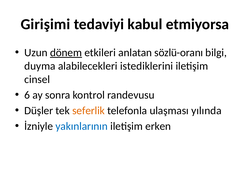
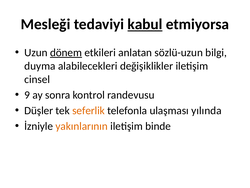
Girişimi: Girişimi -> Mesleği
kabul underline: none -> present
sözlü-oranı: sözlü-oranı -> sözlü-uzun
istediklerini: istediklerini -> değişiklikler
6: 6 -> 9
yakınlarının colour: blue -> orange
erken: erken -> binde
